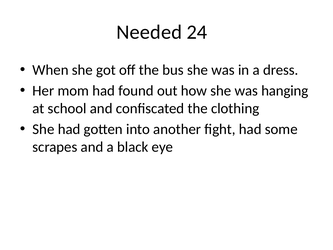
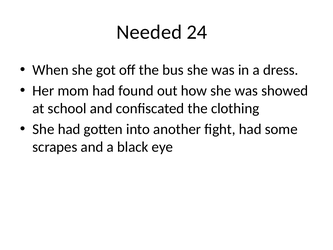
hanging: hanging -> showed
